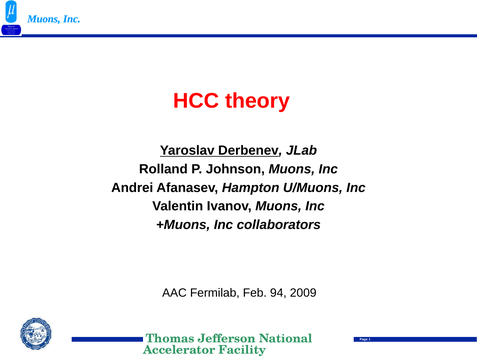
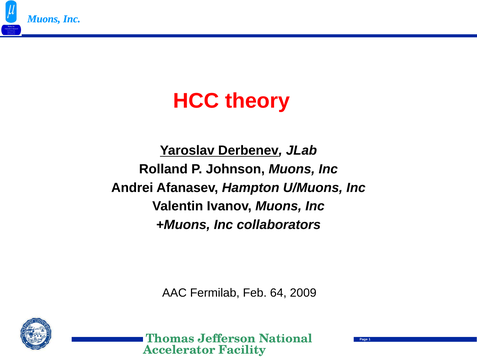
94: 94 -> 64
